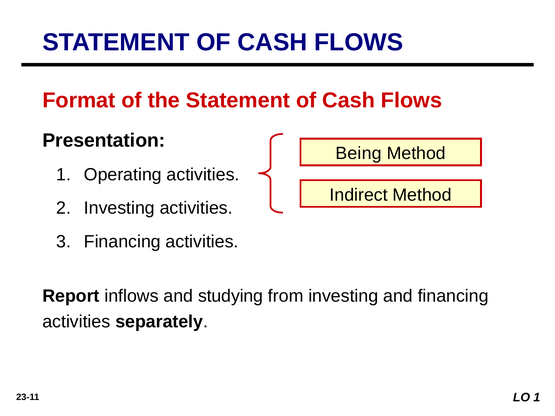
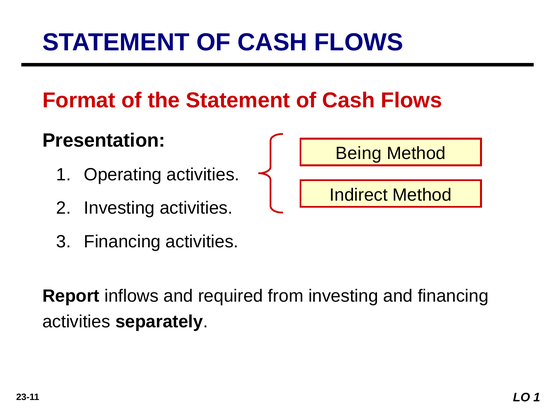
studying: studying -> required
